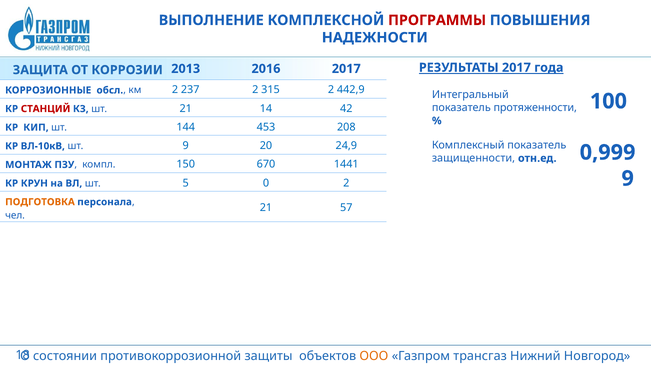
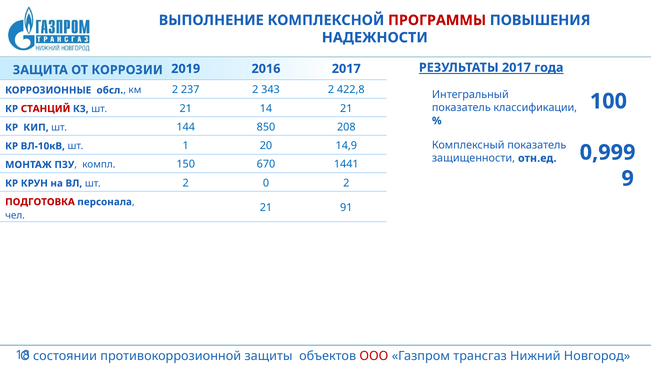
2013: 2013 -> 2019
315: 315 -> 343
442,9: 442,9 -> 422,8
протяженности: протяженности -> классификации
14 42: 42 -> 21
453: 453 -> 850
шт 9: 9 -> 1
24,9: 24,9 -> 14,9
шт 5: 5 -> 2
ПОДГОТОВКА colour: orange -> red
57: 57 -> 91
ООО colour: orange -> red
